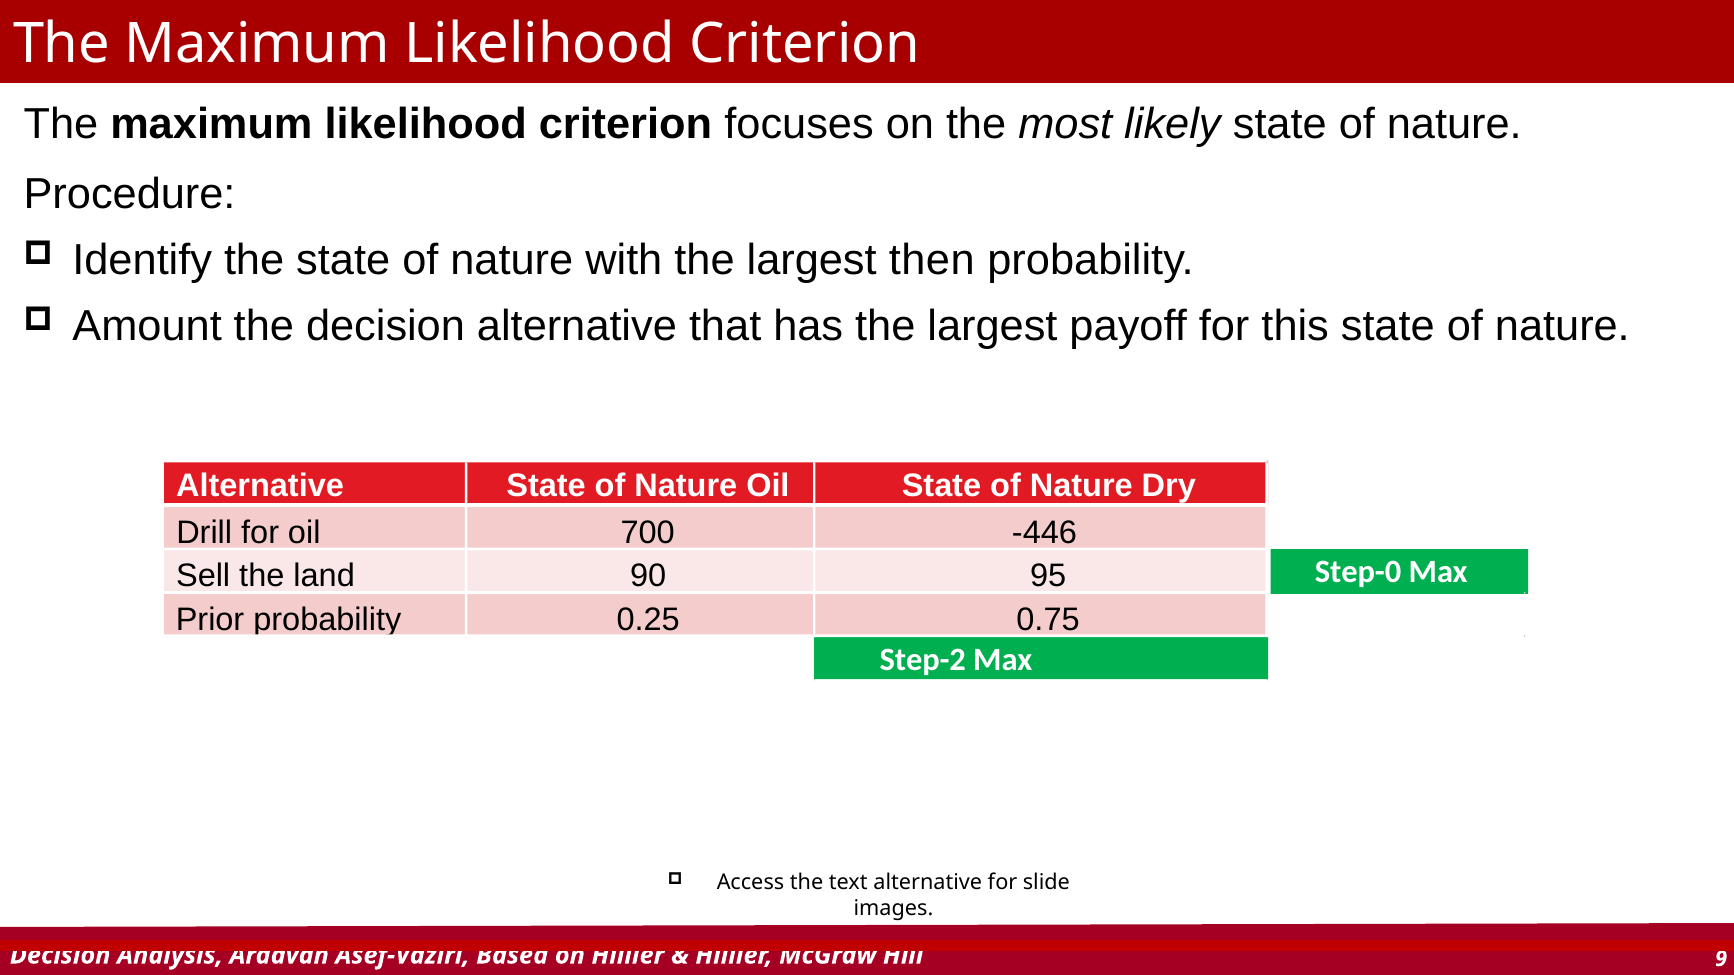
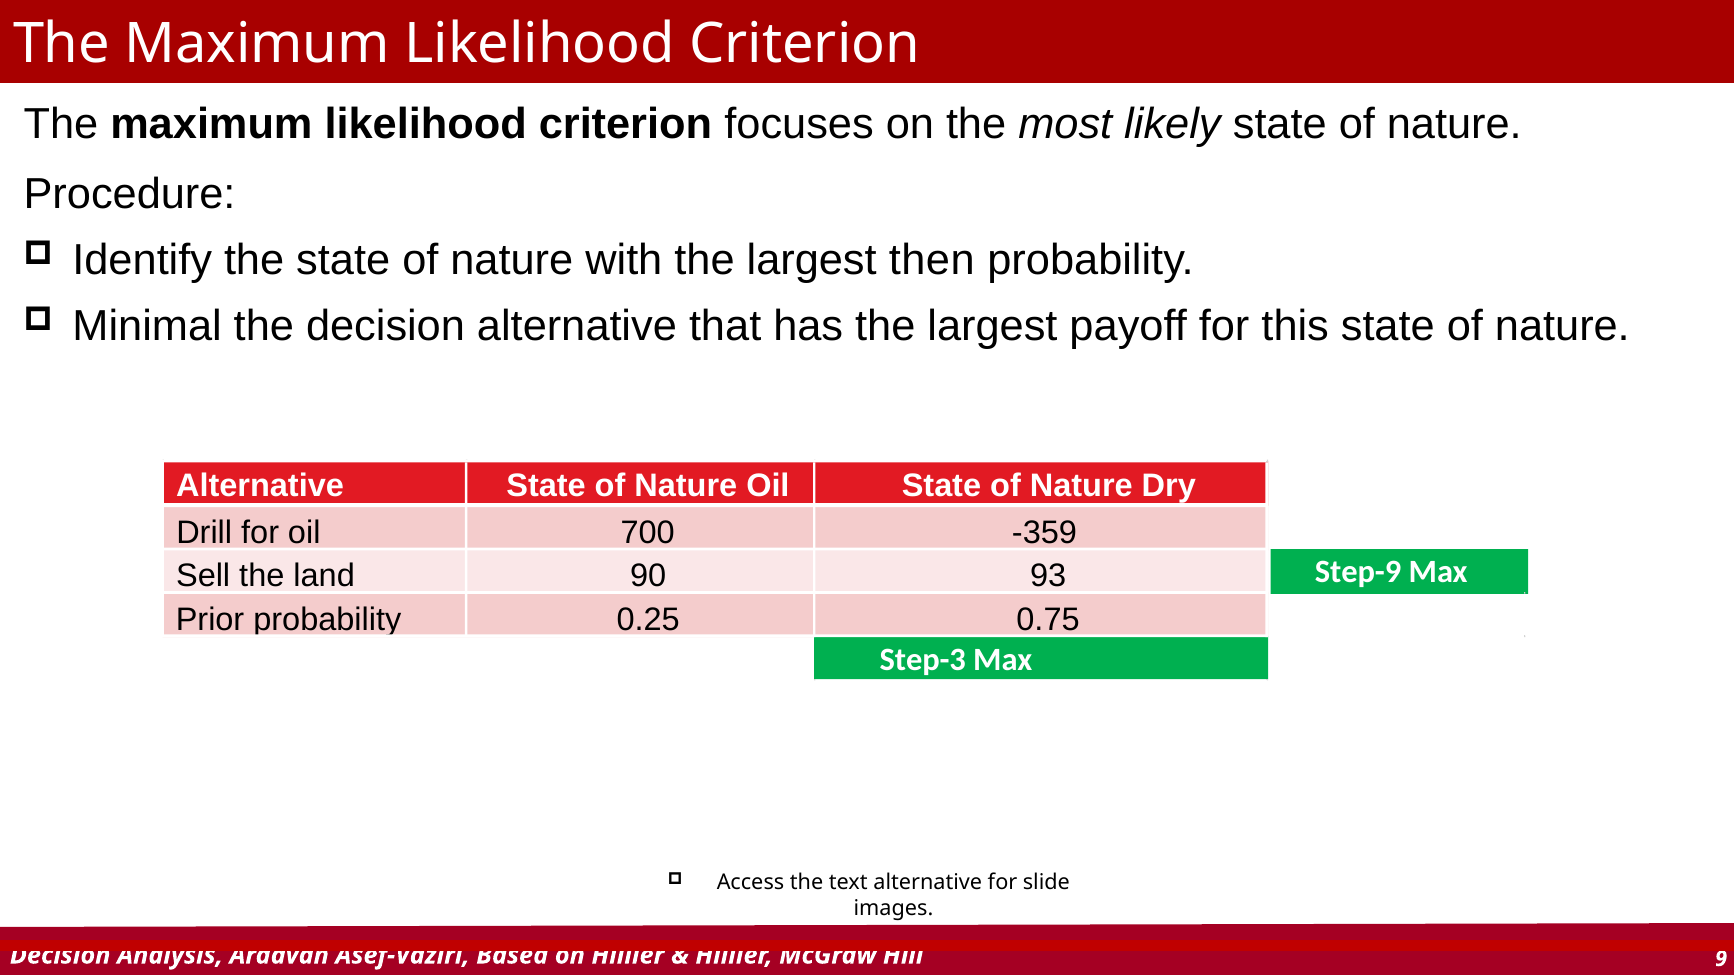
Amount: Amount -> Minimal
-446: -446 -> -359
Step-0: Step-0 -> Step-9
95: 95 -> 93
Step-2: Step-2 -> Step-3
